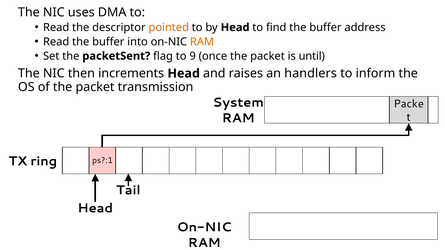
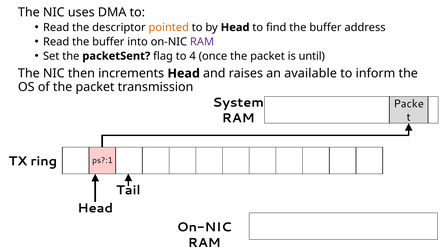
RAM at (202, 42) colour: orange -> purple
9: 9 -> 4
handlers: handlers -> available
